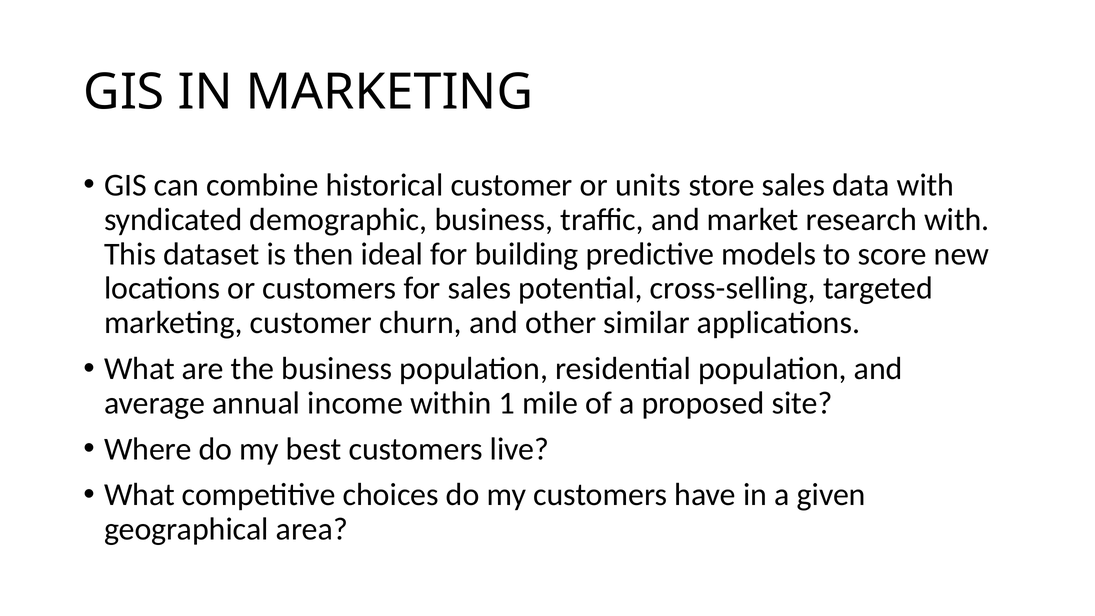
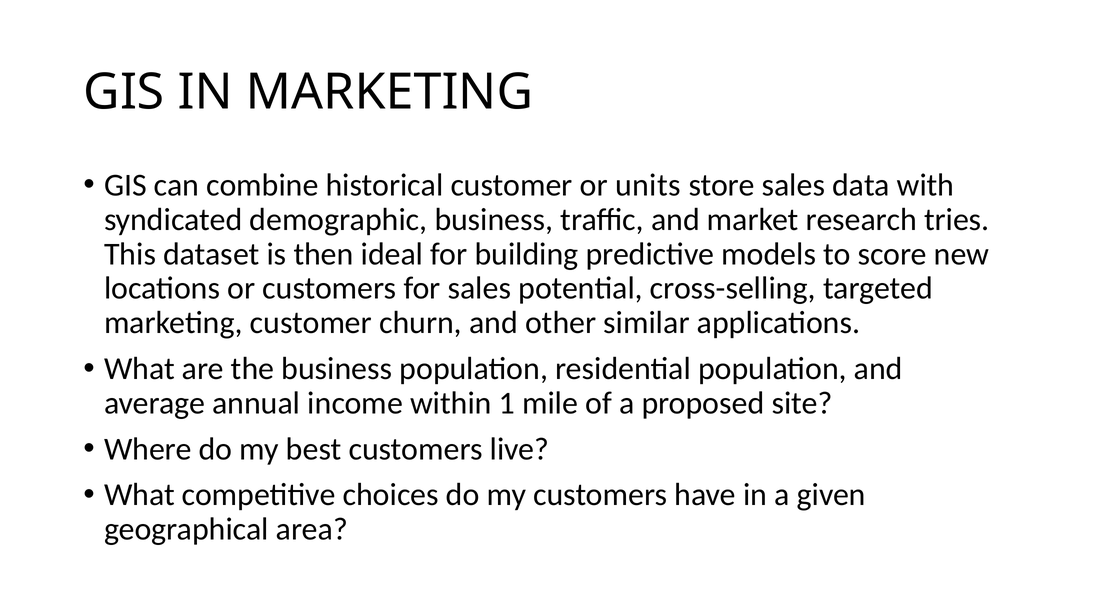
research with: with -> tries
